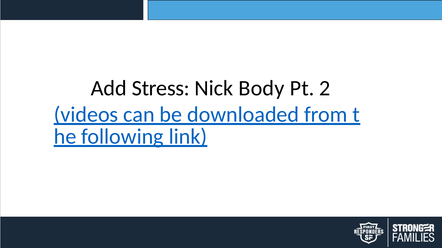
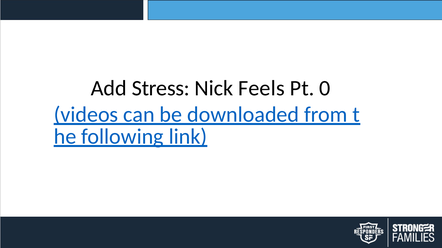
Body: Body -> Feels
2: 2 -> 0
